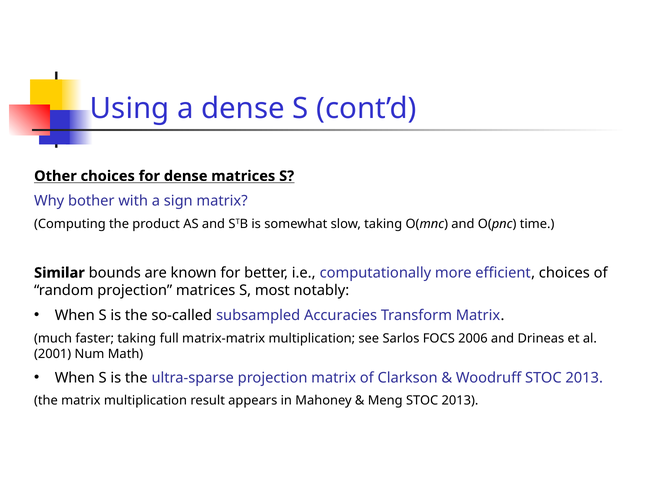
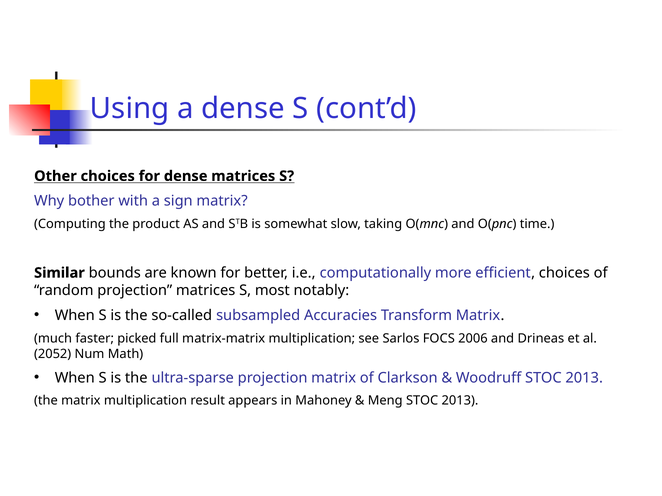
faster taking: taking -> picked
2001: 2001 -> 2052
